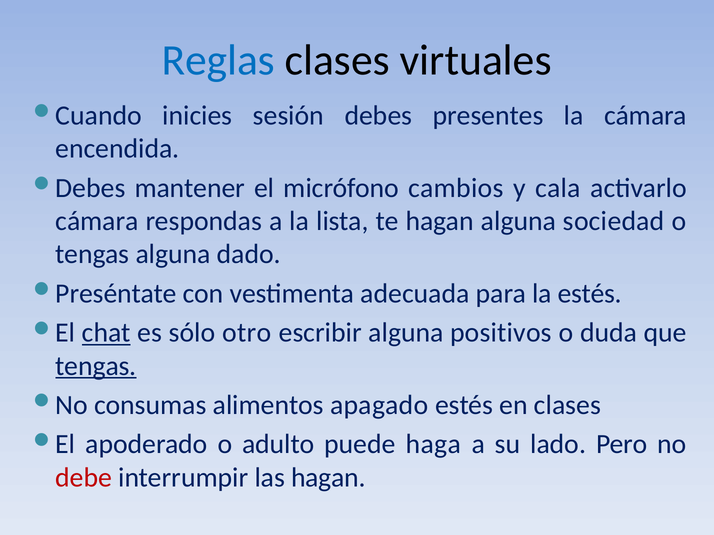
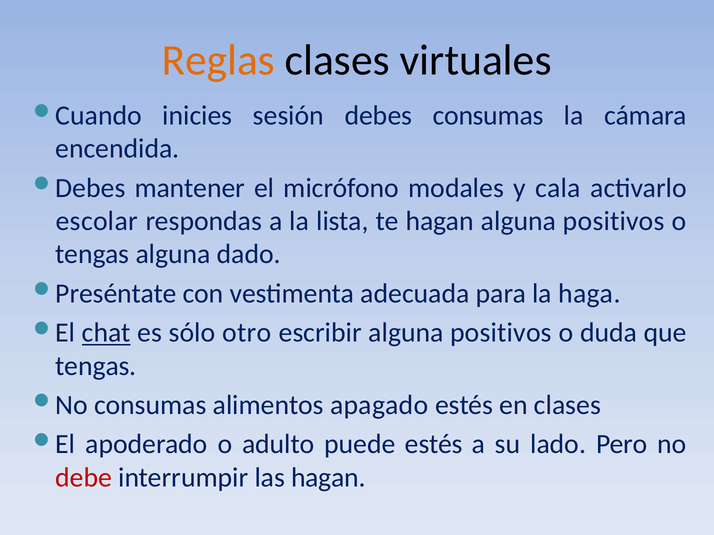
Reglas colour: blue -> orange
debes presentes: presentes -> consumas
cambios: cambios -> modales
cámara at (97, 221): cámara -> escolar
hagan alguna sociedad: sociedad -> positivos
la estés: estés -> haga
tengas at (96, 366) underline: present -> none
puede haga: haga -> estés
